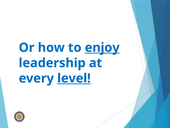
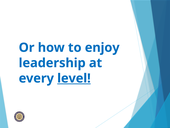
enjoy underline: present -> none
